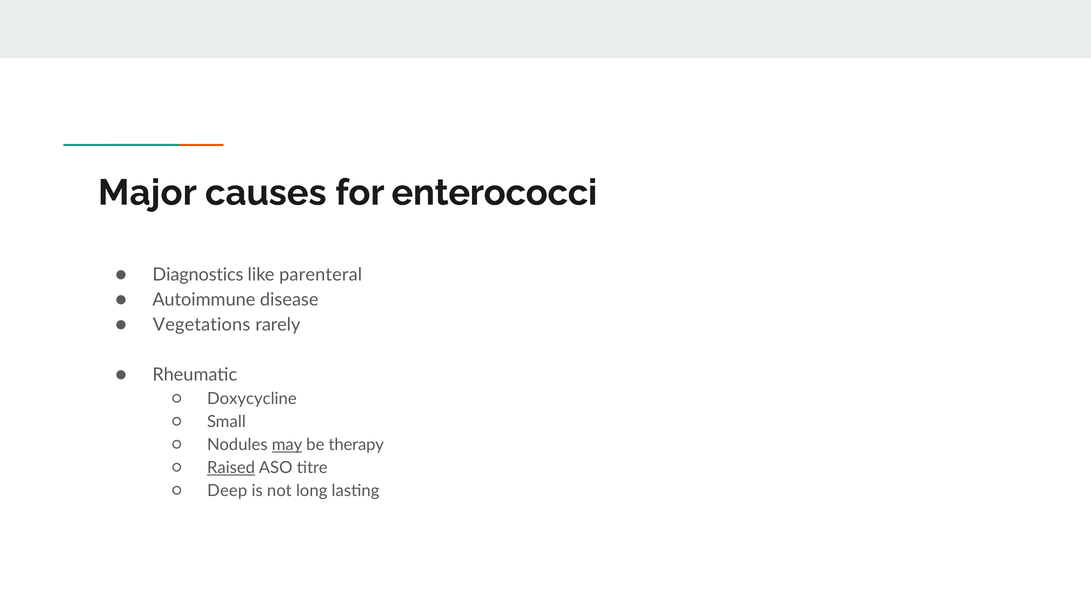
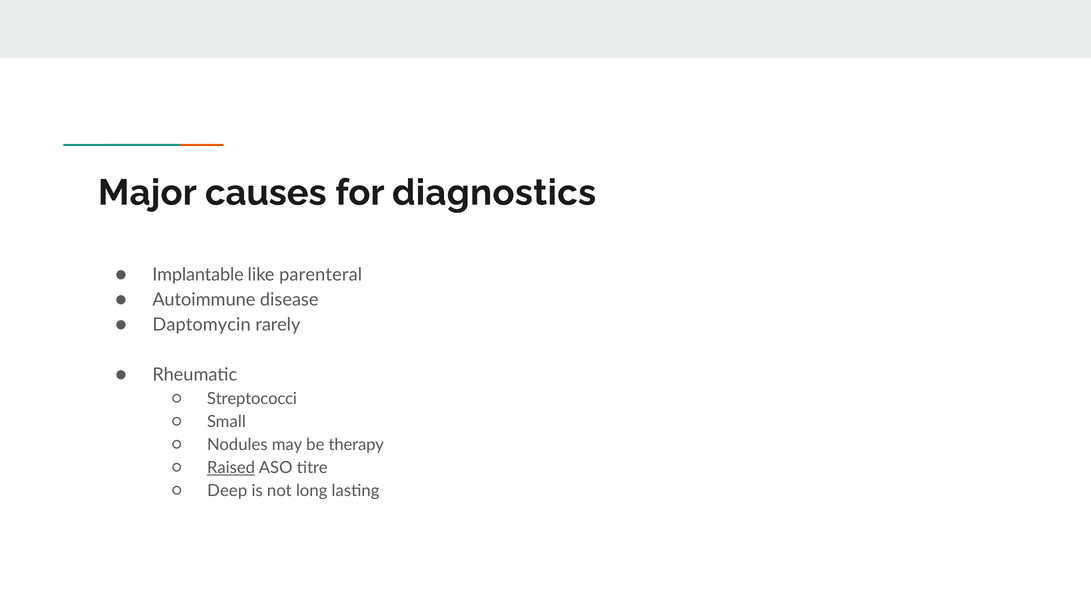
enterococci: enterococci -> diagnostics
Diagnostics: Diagnostics -> Implantable
Vegetations: Vegetations -> Daptomycin
Doxycycline: Doxycycline -> Streptococci
may underline: present -> none
